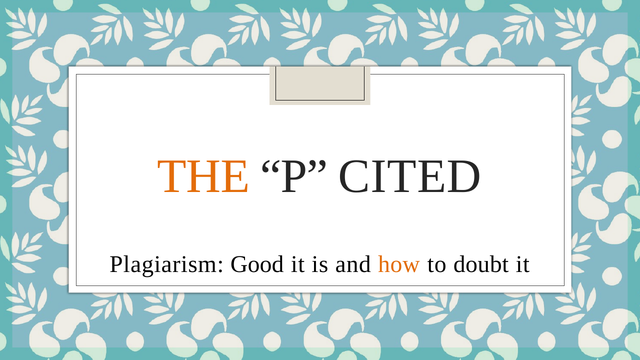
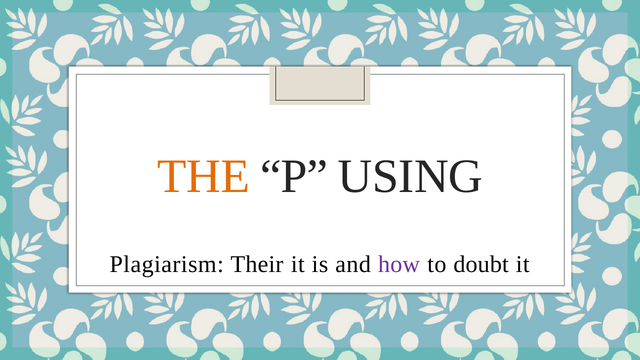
CITED: CITED -> USING
Good: Good -> Their
how colour: orange -> purple
